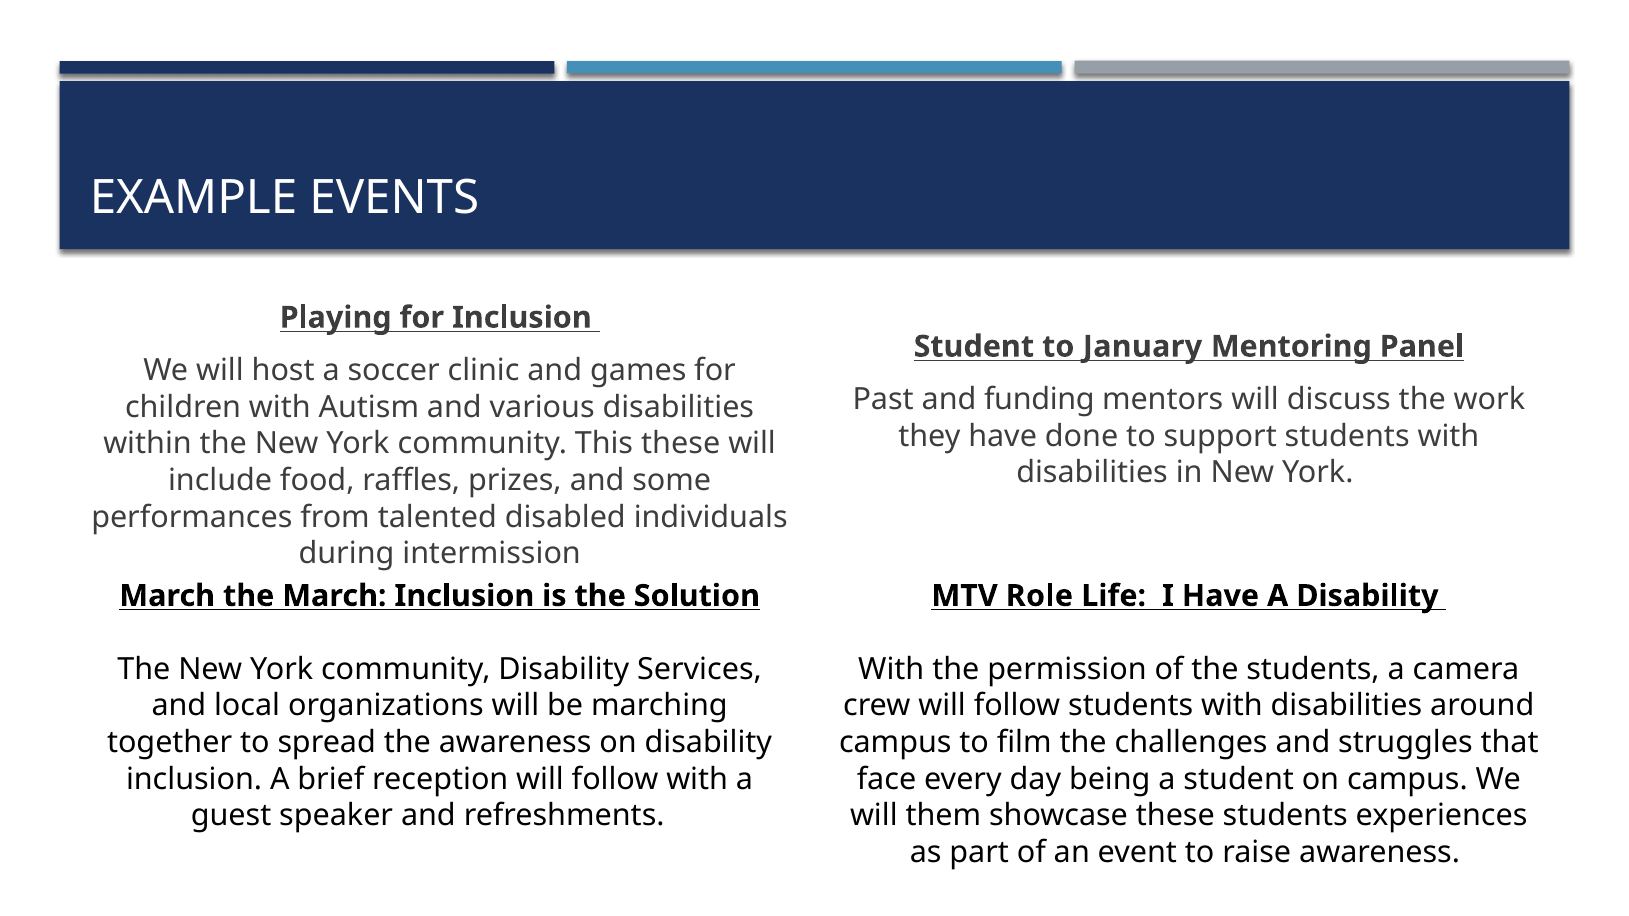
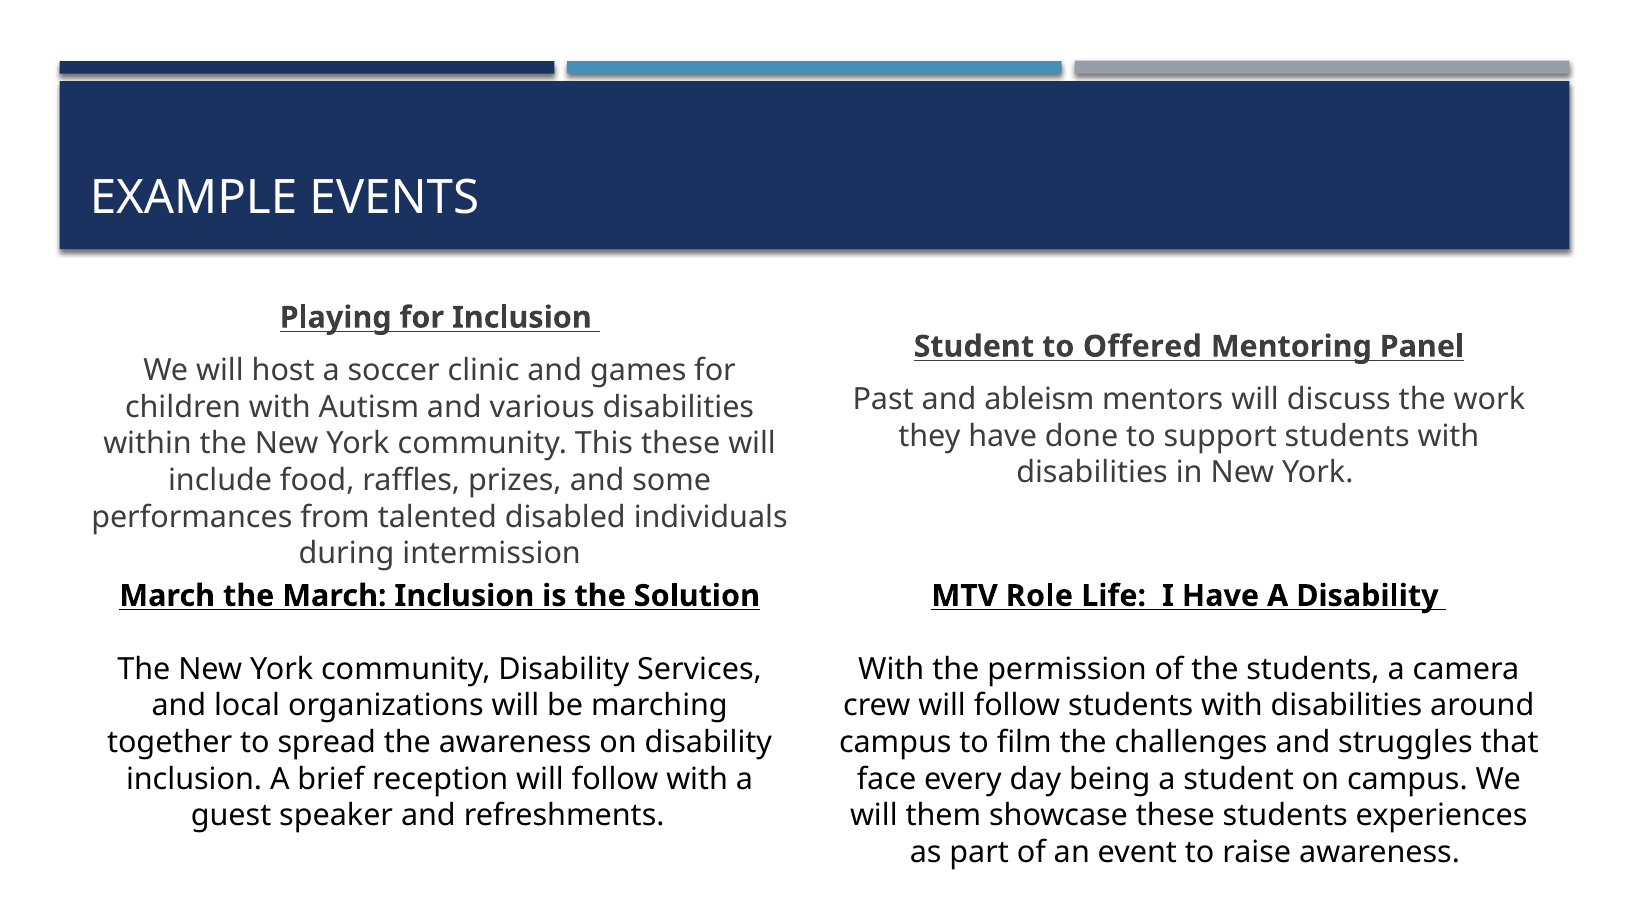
January: January -> Offered
funding: funding -> ableism
